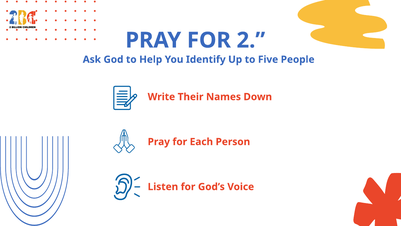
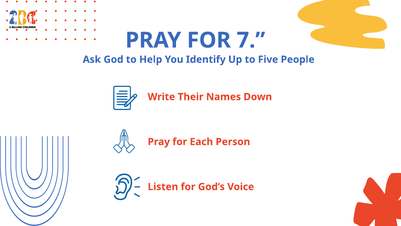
2: 2 -> 7
